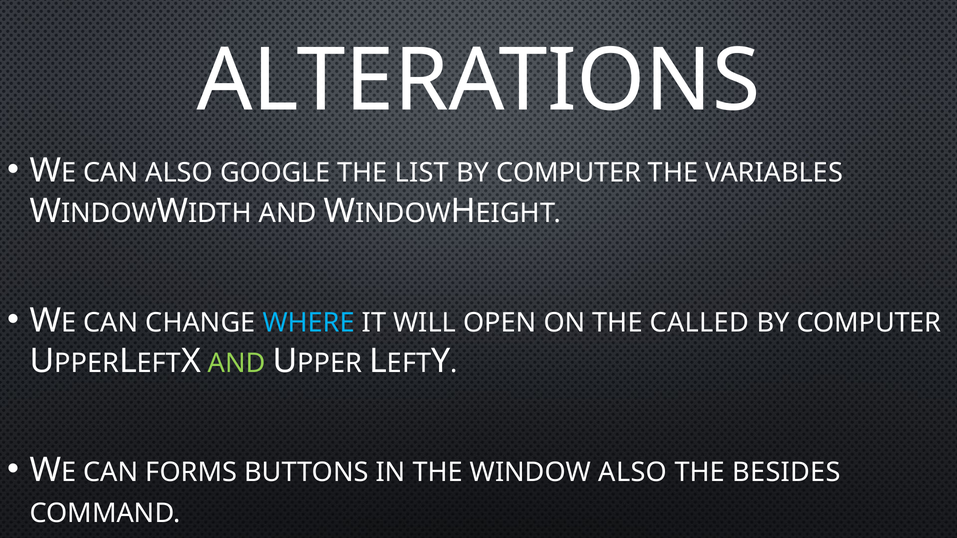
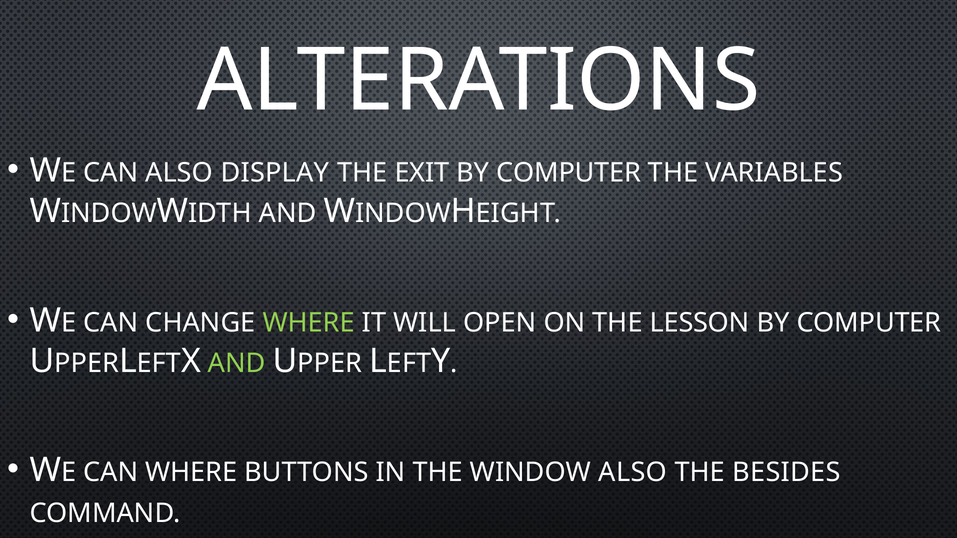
GOOGLE: GOOGLE -> DISPLAY
LIST: LIST -> EXIT
WHERE at (309, 323) colour: light blue -> light green
CALLED: CALLED -> LESSON
CAN FORMS: FORMS -> WHERE
